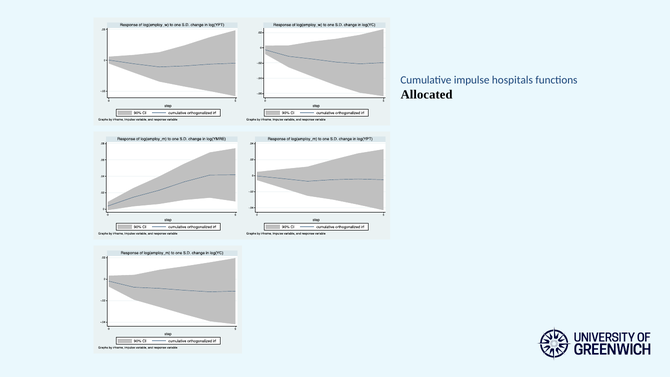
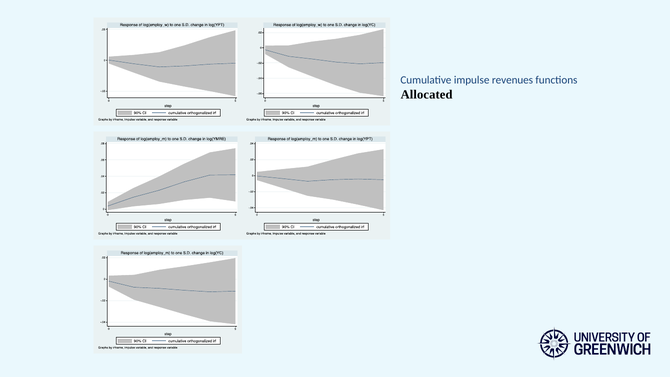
hospitals: hospitals -> revenues
